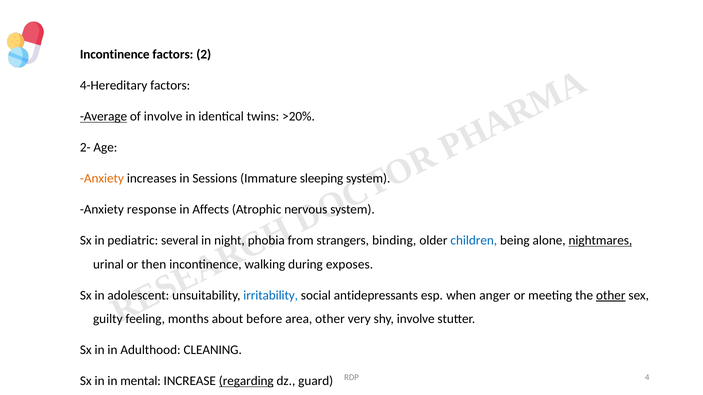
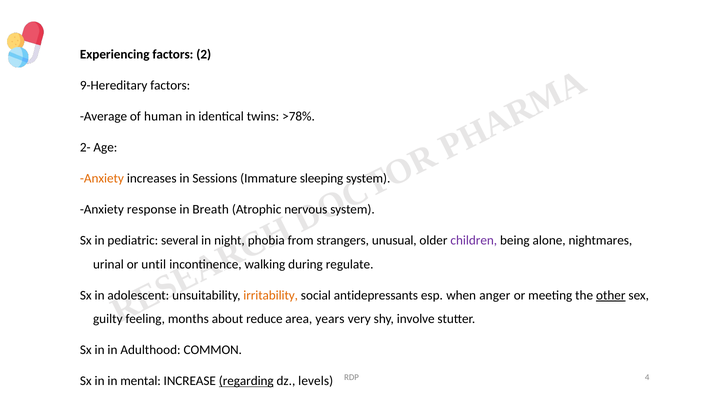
Incontinence at (115, 55): Incontinence -> Experiencing
4-Hereditary: 4-Hereditary -> 9-Hereditary
Average underline: present -> none
of involve: involve -> human
>20%: >20% -> >78%
Affects: Affects -> Breath
binding: binding -> unusual
children colour: blue -> purple
nightmares underline: present -> none
then: then -> until
exposes: exposes -> regulate
irritability colour: blue -> orange
before: before -> reduce
area other: other -> years
CLEANING: CLEANING -> COMMON
guard: guard -> levels
